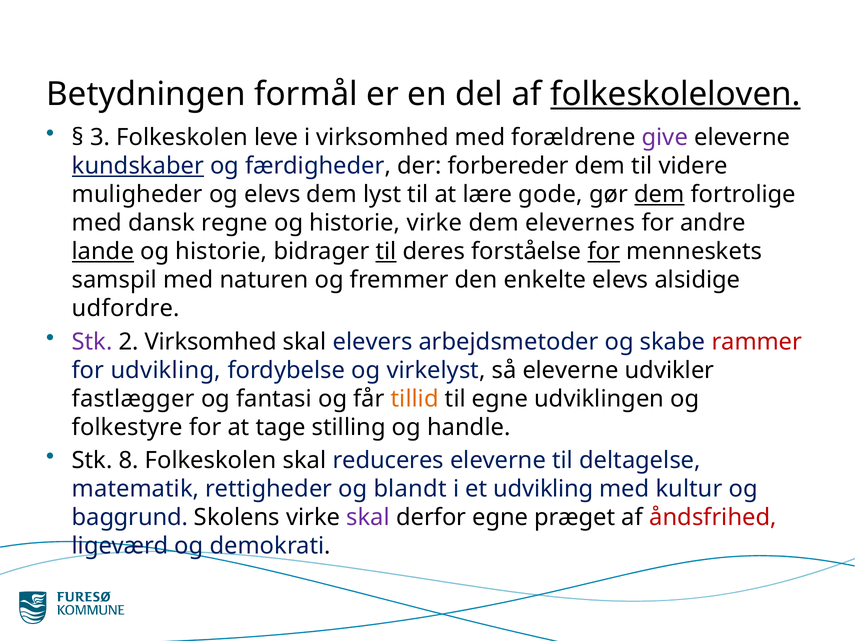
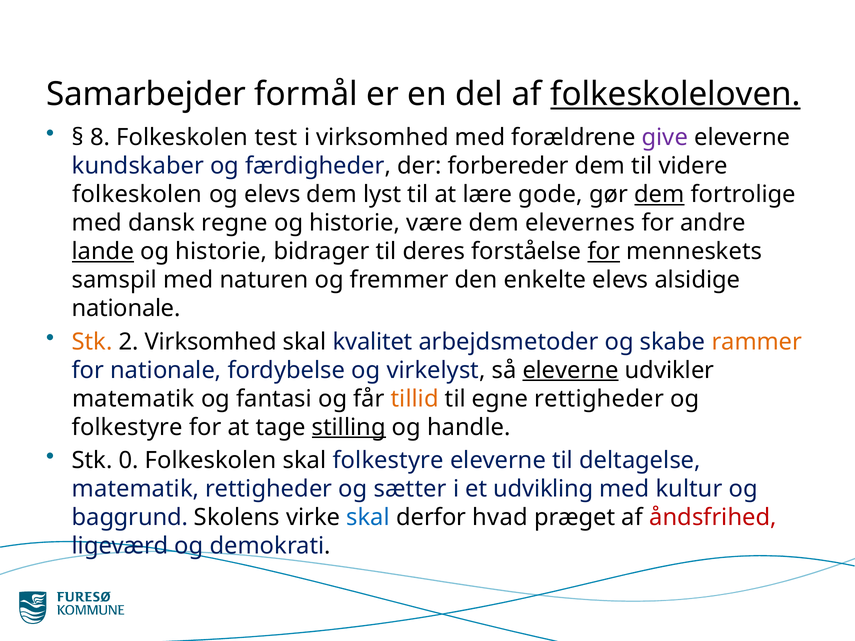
Betydningen: Betydningen -> Samarbejder
3: 3 -> 8
leve: leve -> test
kundskaber underline: present -> none
muligheder at (137, 195): muligheder -> folkeskolen
historie virke: virke -> være
til at (386, 252) underline: present -> none
udfordre at (126, 309): udfordre -> nationale
Stk at (92, 342) colour: purple -> orange
elevers: elevers -> kvalitet
rammer colour: red -> orange
for udvikling: udvikling -> nationale
eleverne at (571, 370) underline: none -> present
fastlægger at (133, 399): fastlægger -> matematik
egne udviklingen: udviklingen -> rettigheder
stilling underline: none -> present
8: 8 -> 0
skal reduceres: reduceres -> folkestyre
blandt: blandt -> sætter
skal at (368, 518) colour: purple -> blue
derfor egne: egne -> hvad
